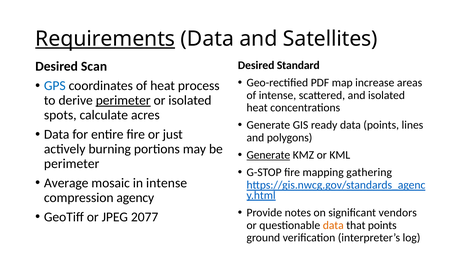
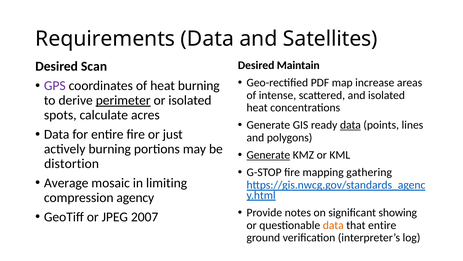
Requirements underline: present -> none
Standard: Standard -> Maintain
GPS colour: blue -> purple
heat process: process -> burning
data at (350, 125) underline: none -> present
perimeter at (72, 163): perimeter -> distortion
in intense: intense -> limiting
vendors: vendors -> showing
2077: 2077 -> 2007
that points: points -> entire
